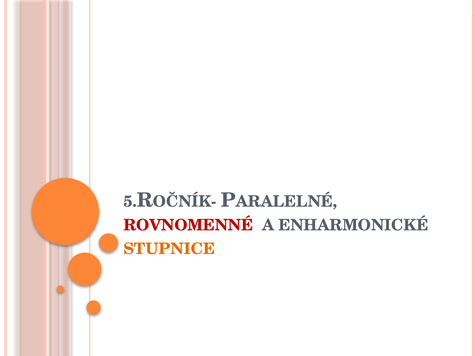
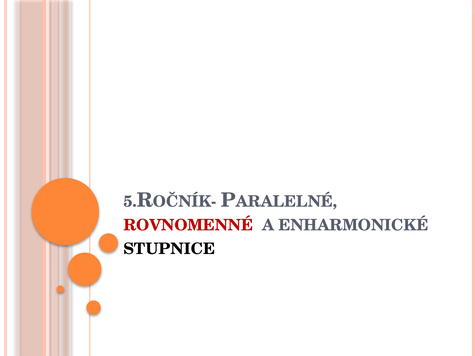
STUPNICE colour: orange -> black
